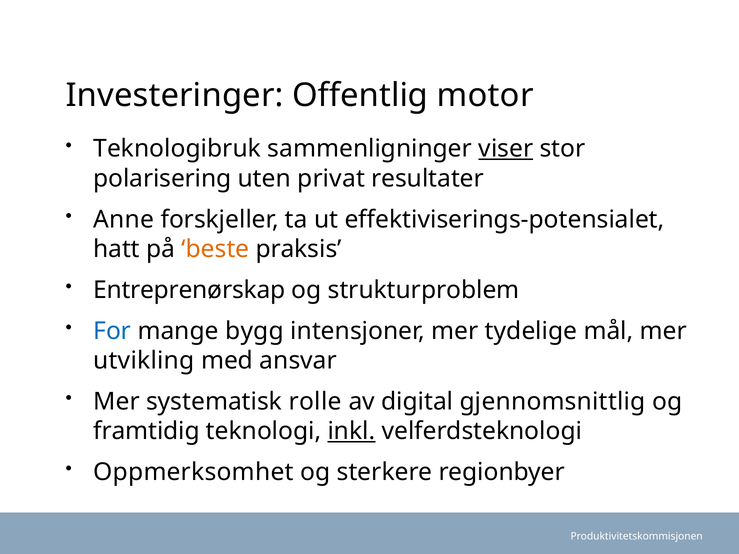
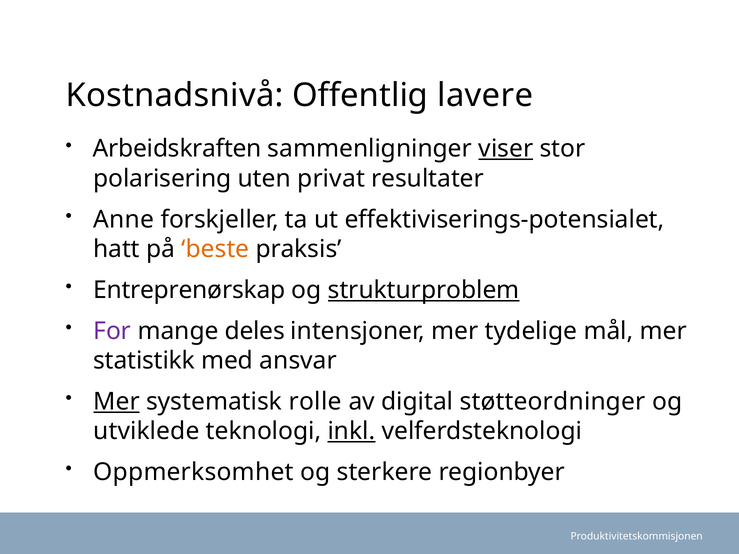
Investeringer: Investeringer -> Kostnadsnivå
motor: motor -> lavere
Teknologibruk: Teknologibruk -> Arbeidskraften
strukturproblem underline: none -> present
For colour: blue -> purple
bygg: bygg -> deles
utvikling: utvikling -> statistikk
Mer at (117, 402) underline: none -> present
gjennomsnittlig: gjennomsnittlig -> støtteordninger
framtidig: framtidig -> utviklede
